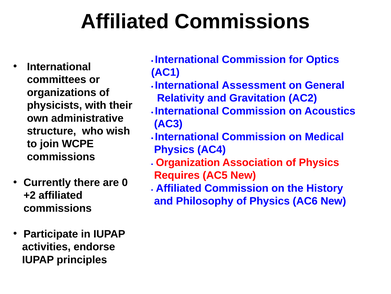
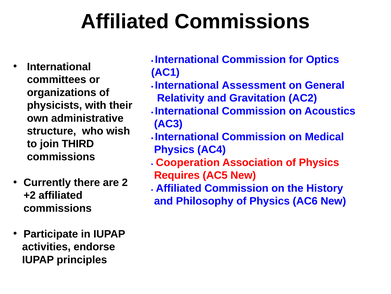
WCPE: WCPE -> THIRD
Organization: Organization -> Cooperation
0: 0 -> 2
